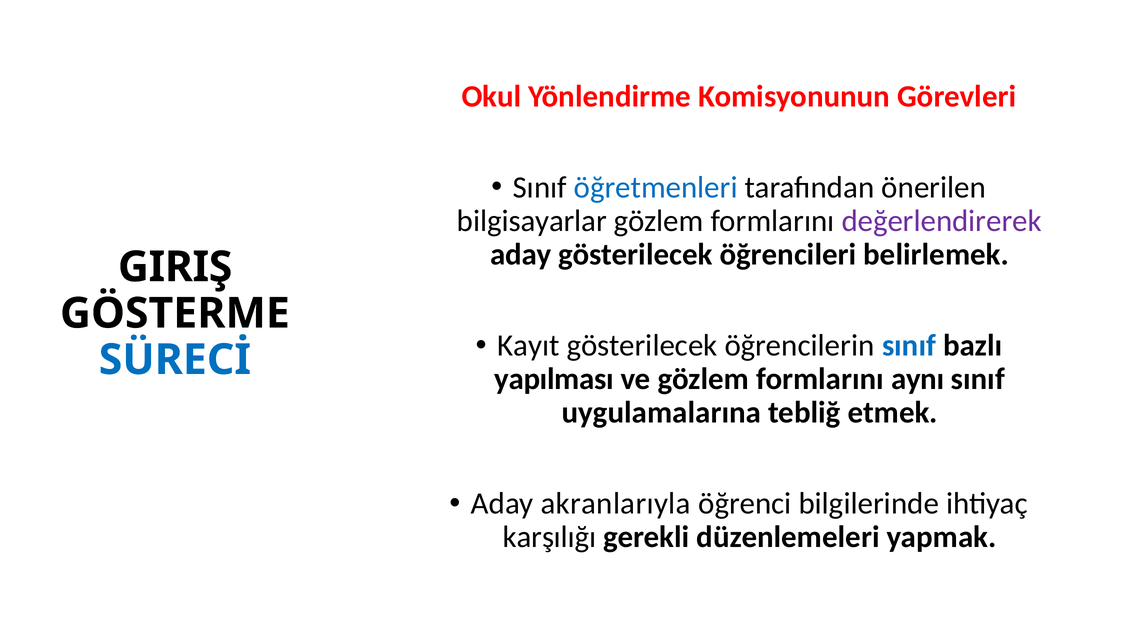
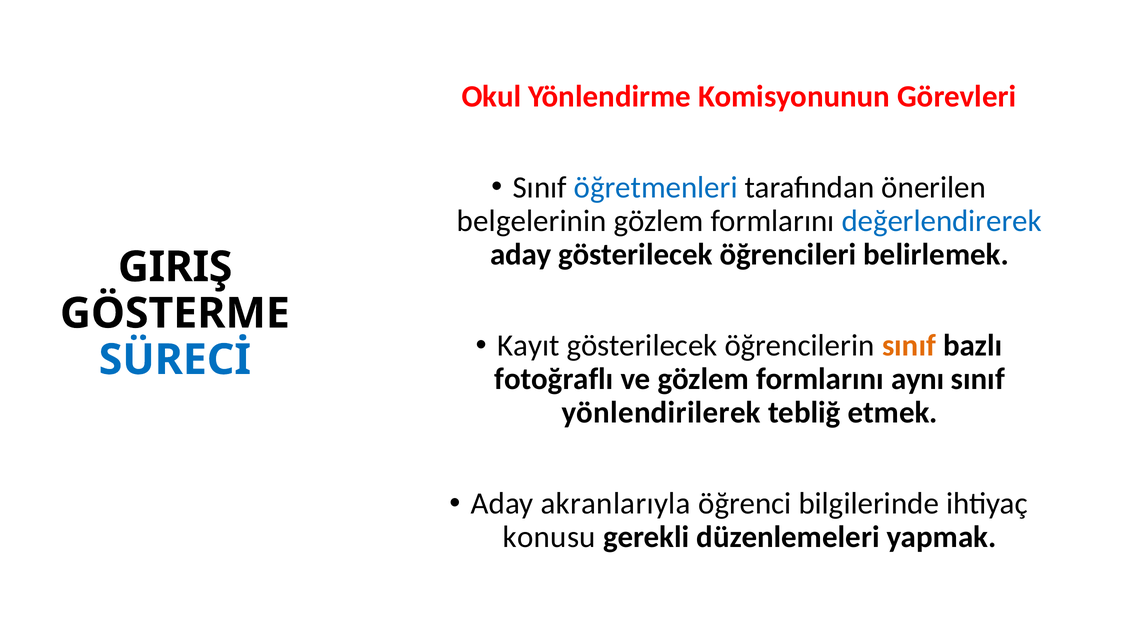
bilgisayarlar: bilgisayarlar -> belgelerinin
değerlendirerek colour: purple -> blue
sınıf at (909, 345) colour: blue -> orange
yapılması: yapılması -> fotoğraflı
uygulamalarına: uygulamalarına -> yönlendirilerek
karşılığı: karşılığı -> konusu
